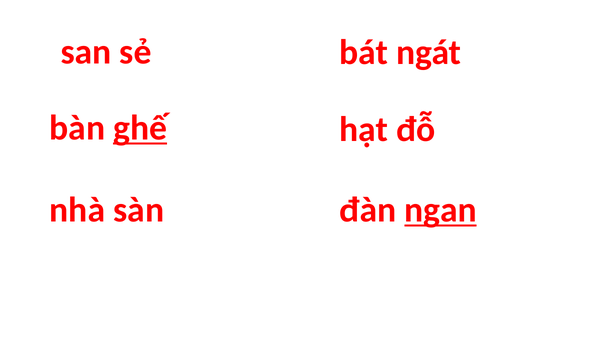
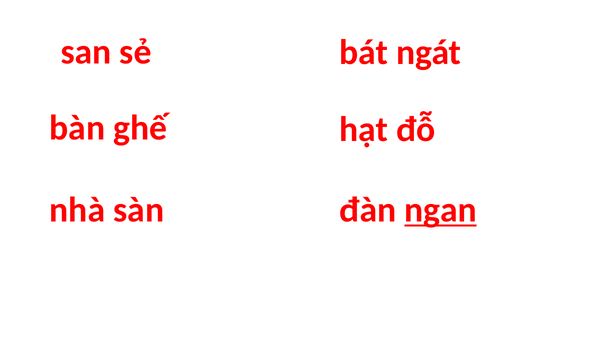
ghế underline: present -> none
